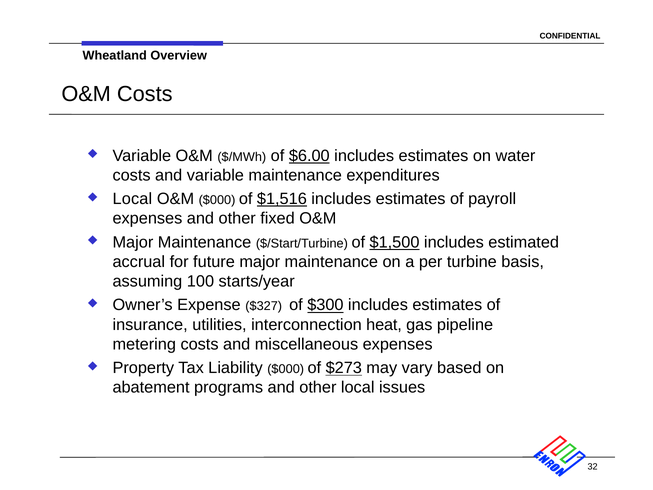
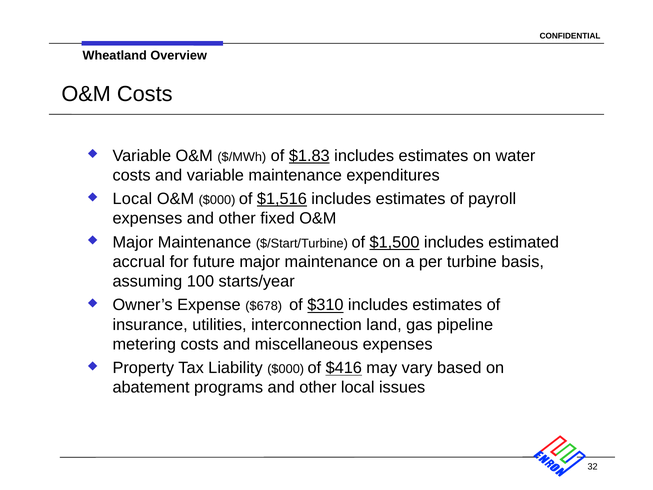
$6.00: $6.00 -> $1.83
$327: $327 -> $678
$300: $300 -> $310
heat: heat -> land
$273: $273 -> $416
